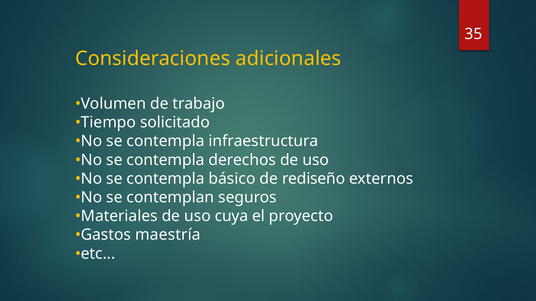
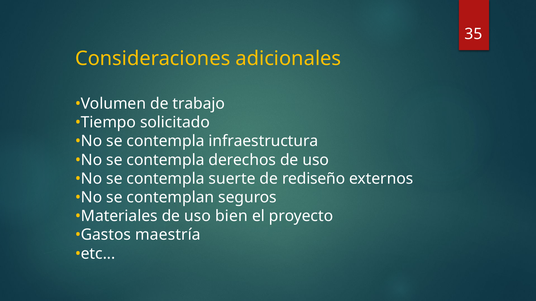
básico: básico -> suerte
cuya: cuya -> bien
